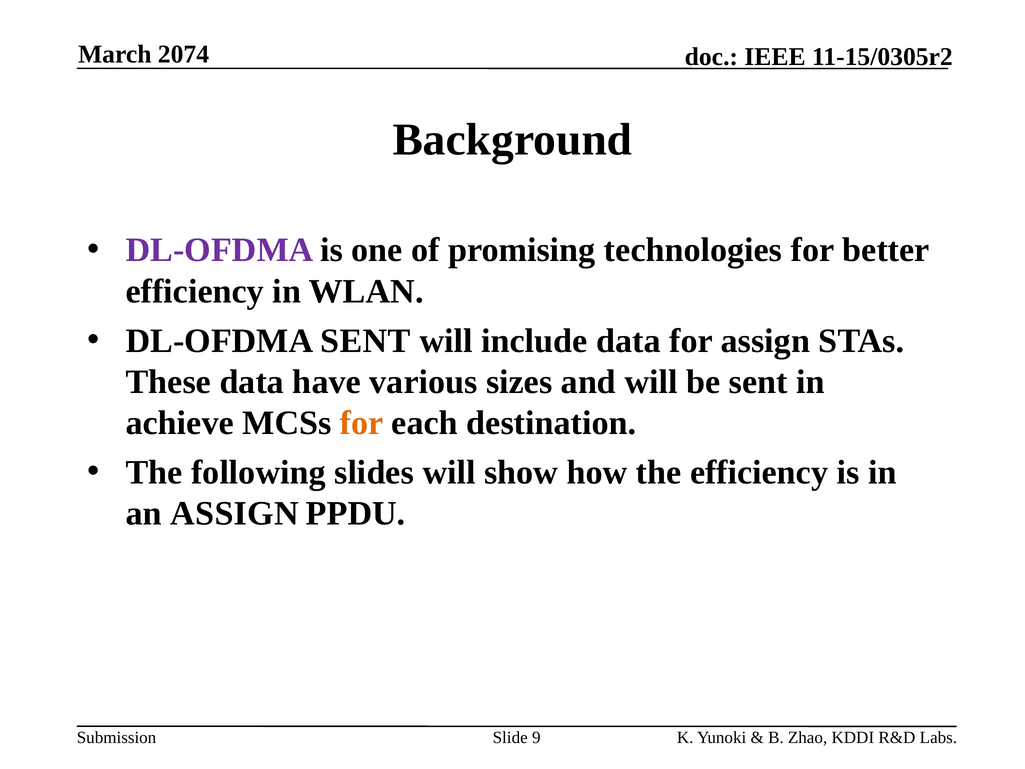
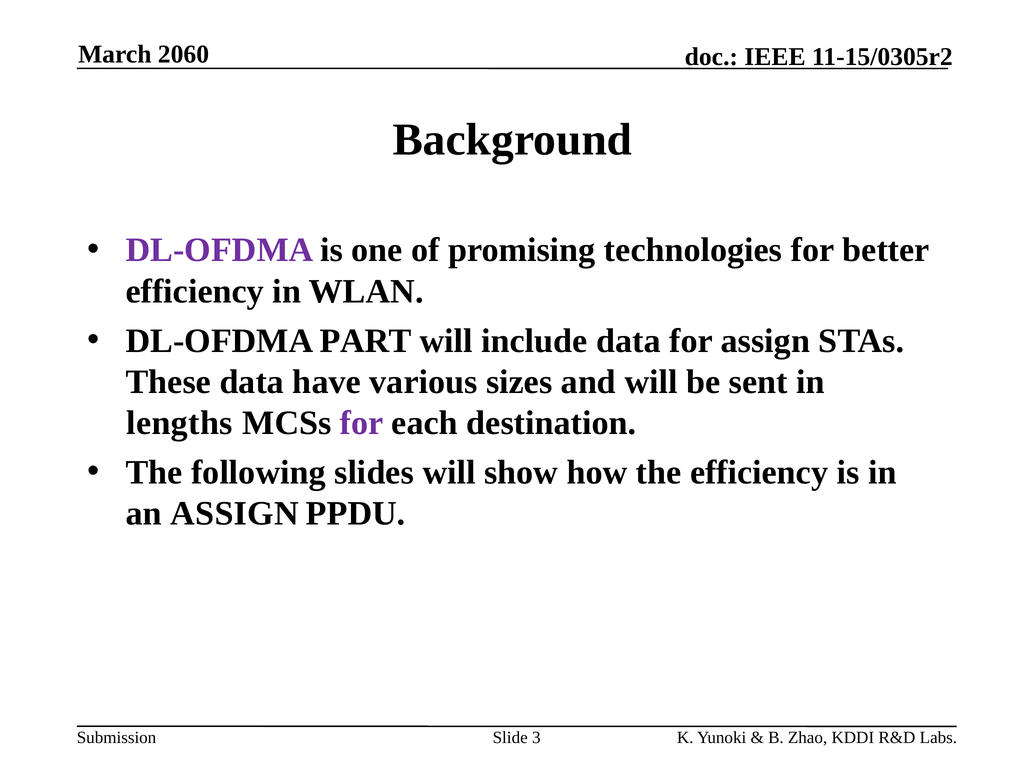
2074: 2074 -> 2060
DL-OFDMA SENT: SENT -> PART
achieve: achieve -> lengths
for at (362, 423) colour: orange -> purple
9: 9 -> 3
